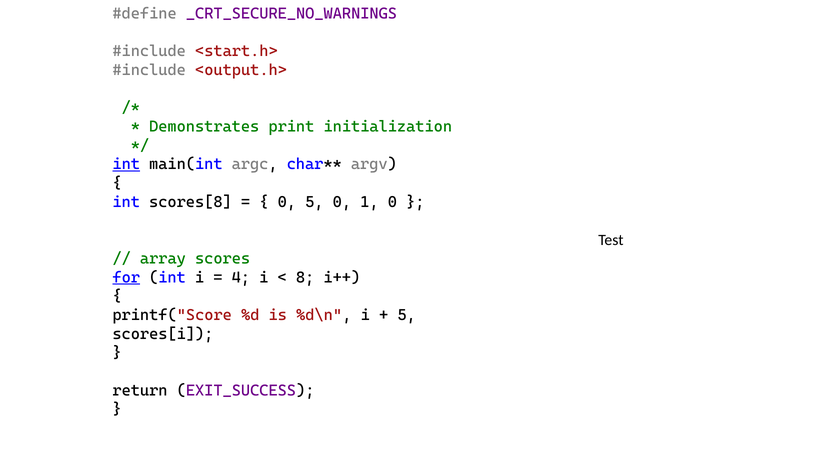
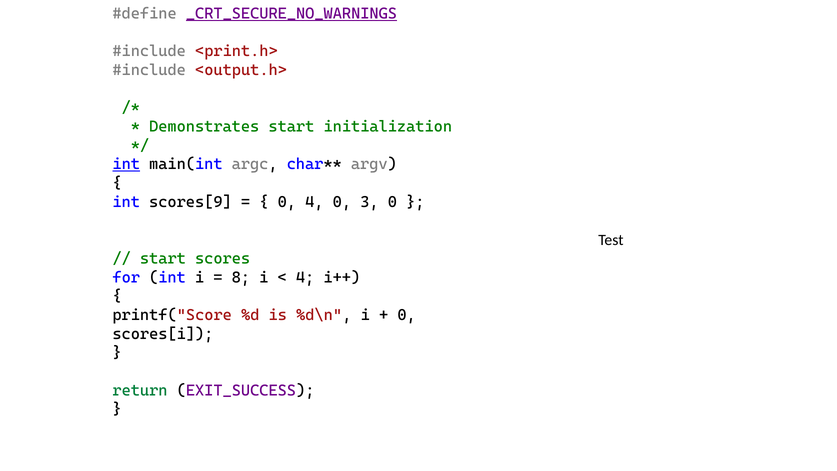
_CRT_SECURE_NO_WARNINGS underline: none -> present
<start.h>: <start.h> -> <print.h>
Demonstrates print: print -> start
scores[8: scores[8 -> scores[9
0 5: 5 -> 4
1: 1 -> 3
array at (163, 258): array -> start
for underline: present -> none
4: 4 -> 8
8 at (305, 277): 8 -> 4
5 at (407, 315): 5 -> 0
return colour: black -> green
